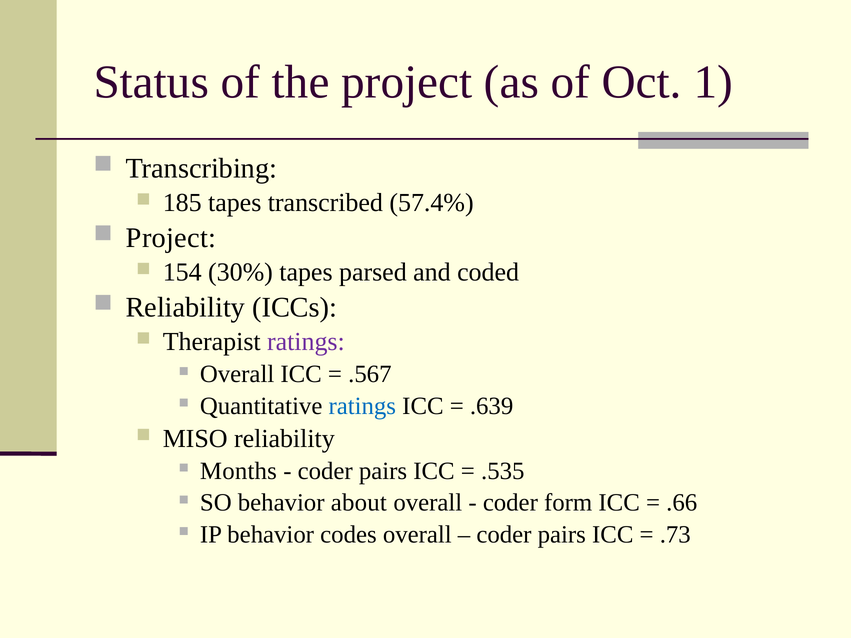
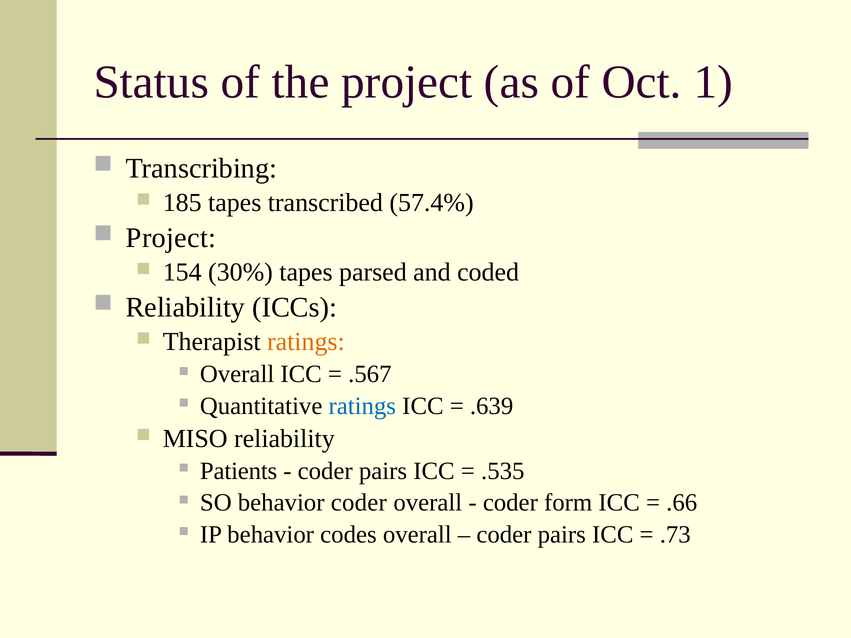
ratings at (306, 342) colour: purple -> orange
Months: Months -> Patients
behavior about: about -> coder
